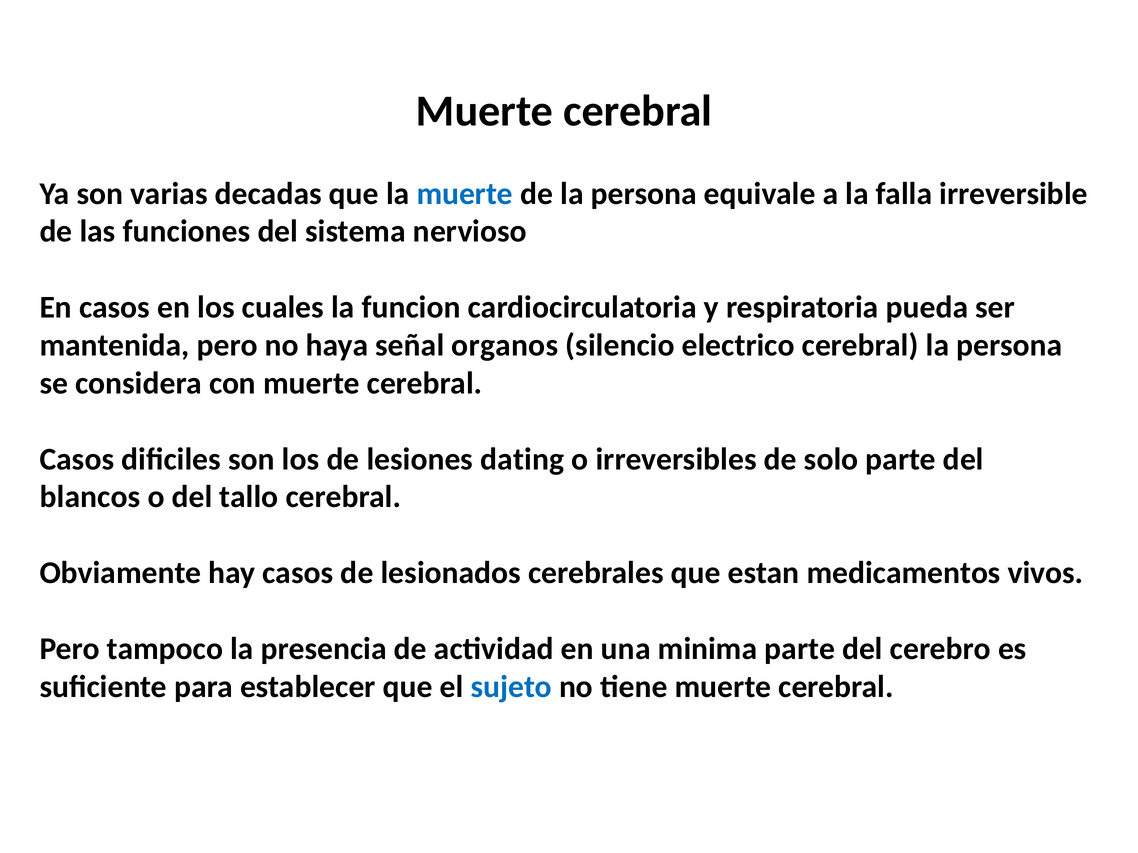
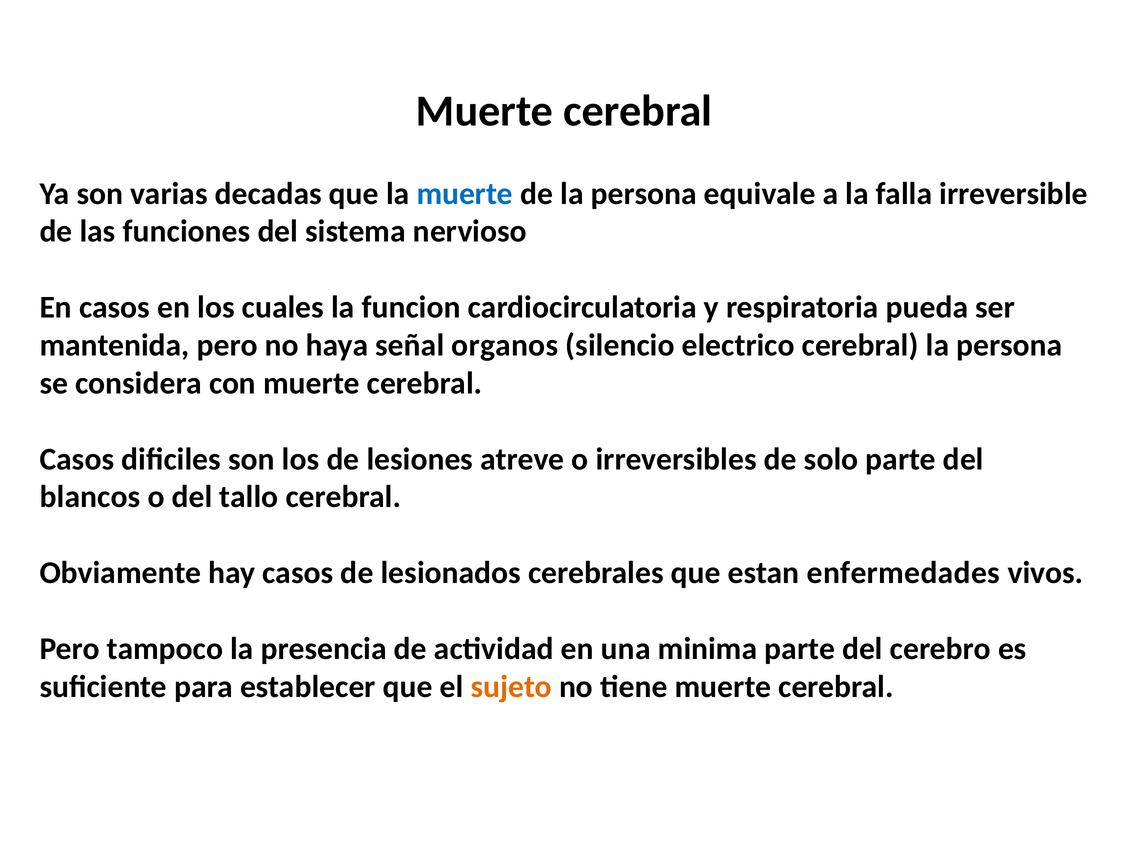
dating: dating -> atreve
medicamentos: medicamentos -> enfermedades
sujeto colour: blue -> orange
